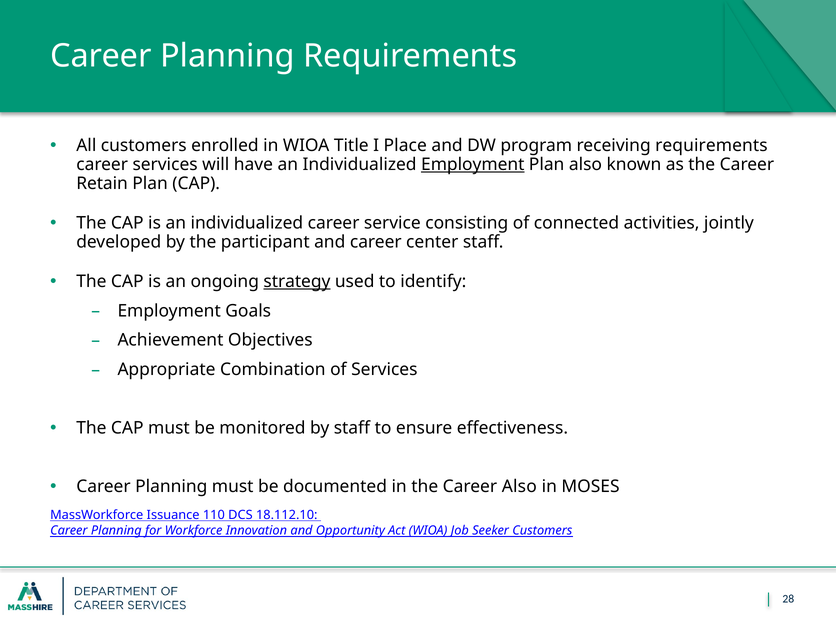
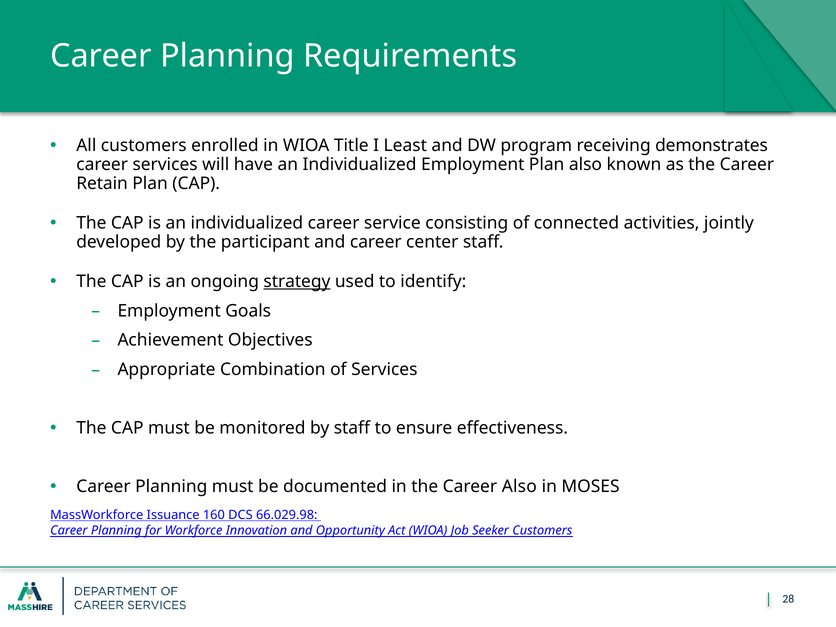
Place: Place -> Least
receiving requirements: requirements -> demonstrates
Employment at (473, 165) underline: present -> none
110: 110 -> 160
18.112.10: 18.112.10 -> 66.029.98
